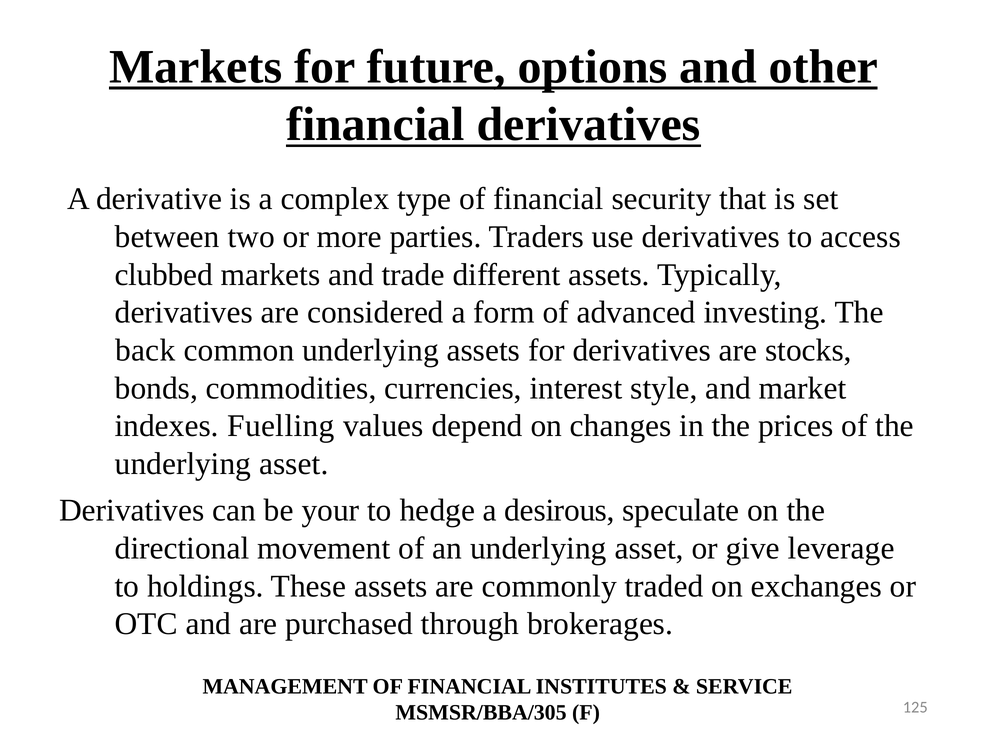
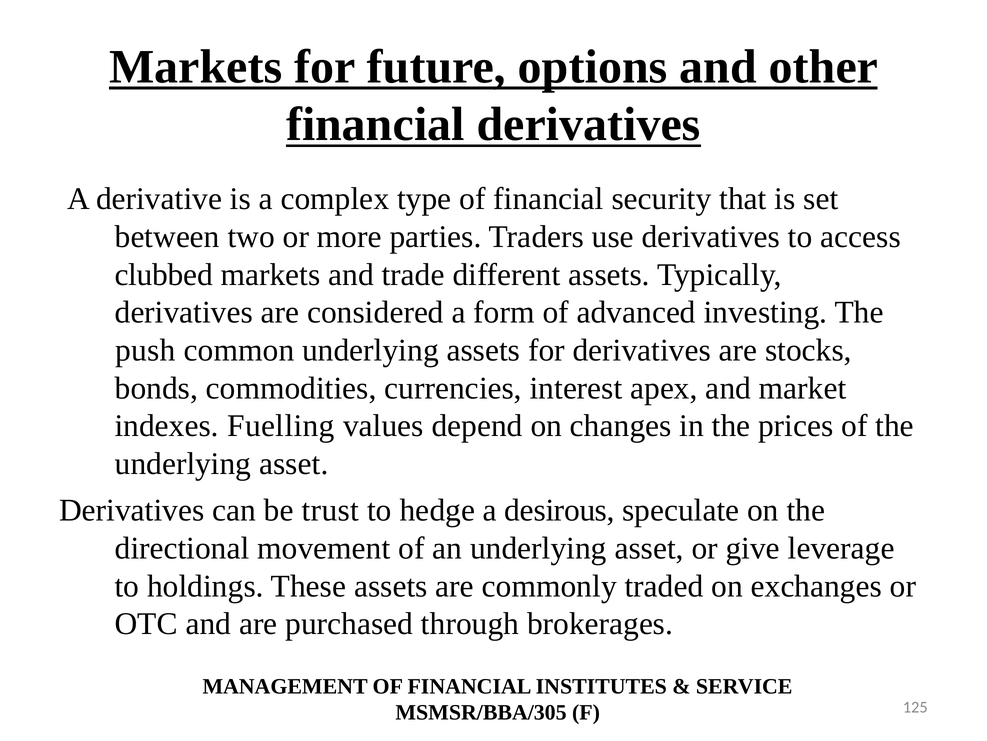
back: back -> push
style: style -> apex
your: your -> trust
